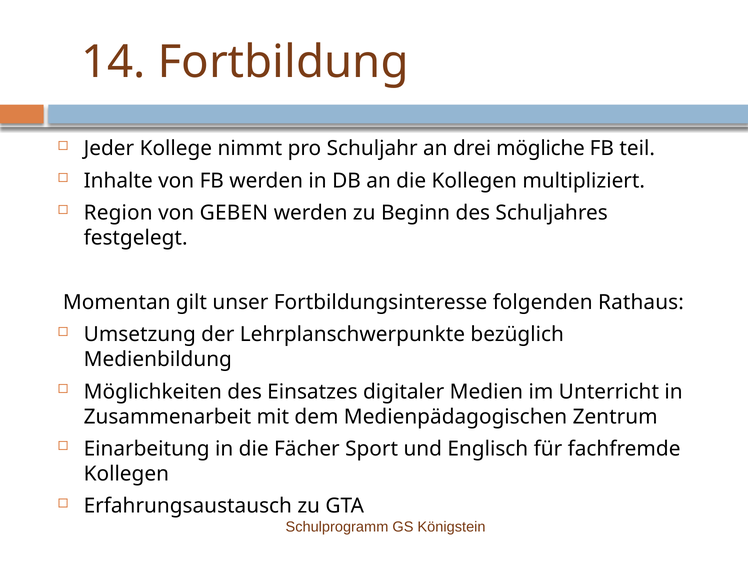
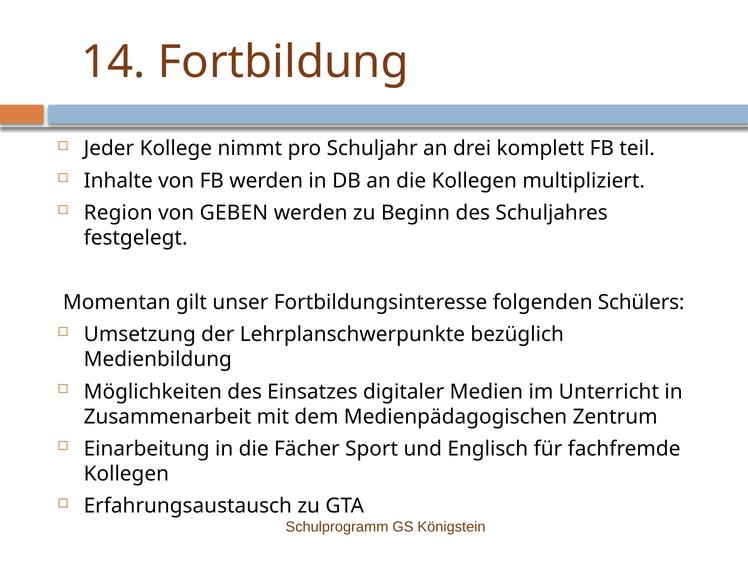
mögliche: mögliche -> komplett
Rathaus: Rathaus -> Schülers
